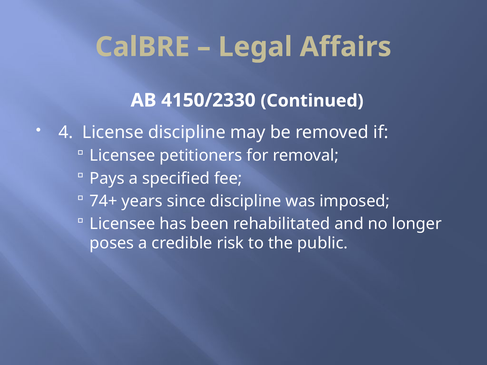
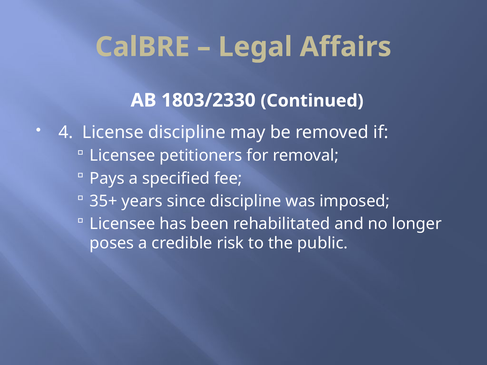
4150/2330: 4150/2330 -> 1803/2330
74+: 74+ -> 35+
